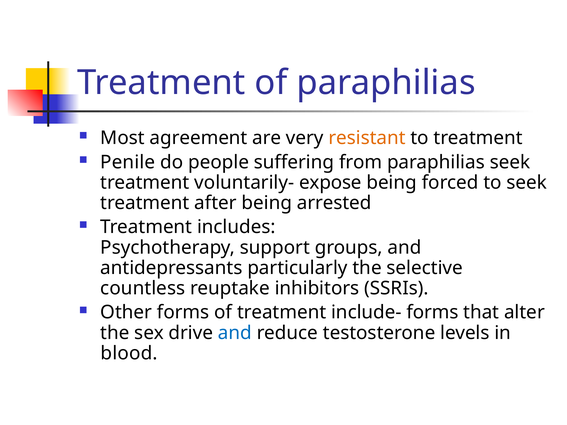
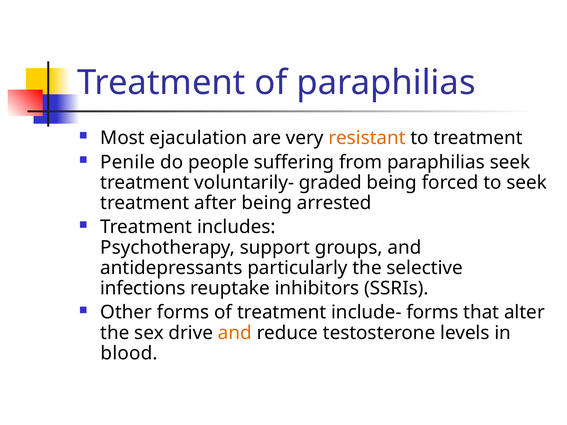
agreement: agreement -> ejaculation
expose: expose -> graded
countless: countless -> infections
and at (235, 333) colour: blue -> orange
